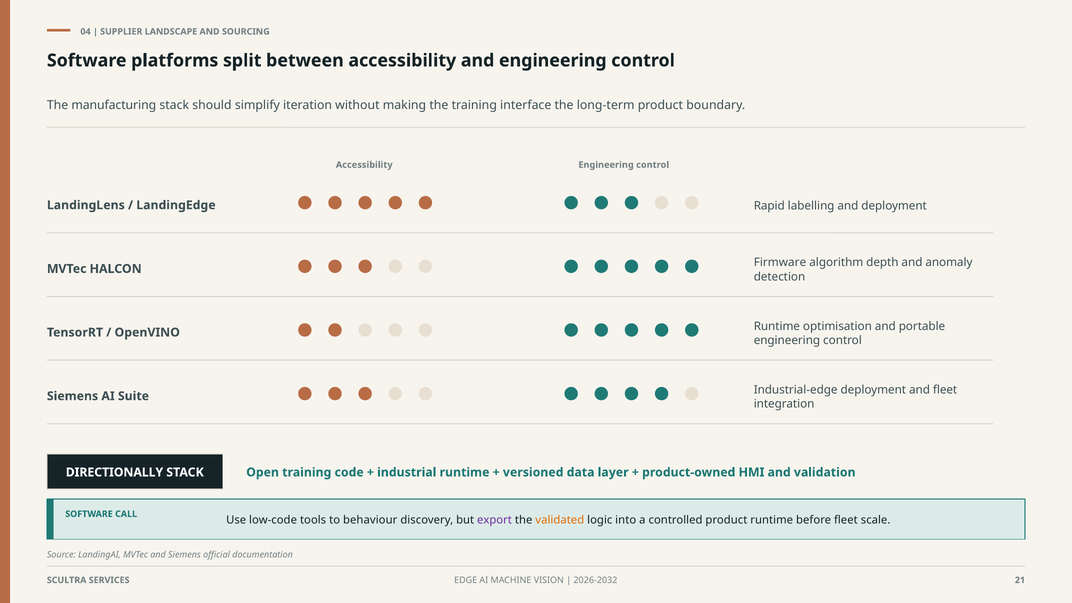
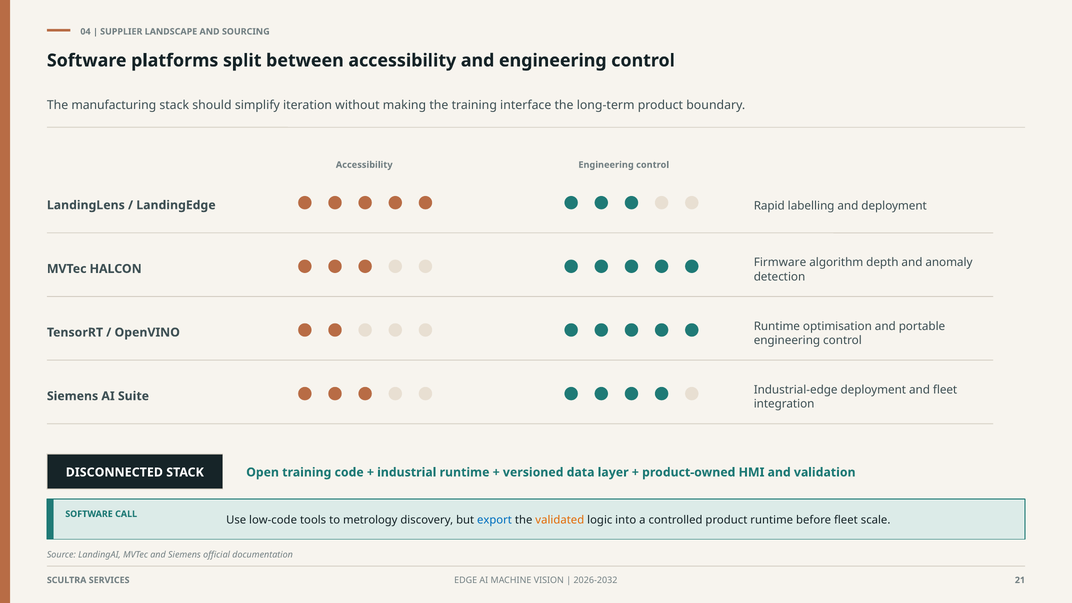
DIRECTIONALLY: DIRECTIONALLY -> DISCONNECTED
behaviour: behaviour -> metrology
export colour: purple -> blue
